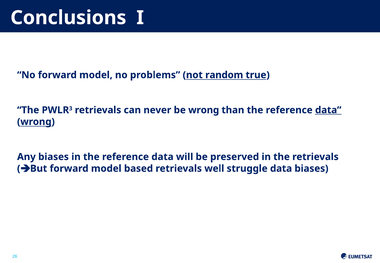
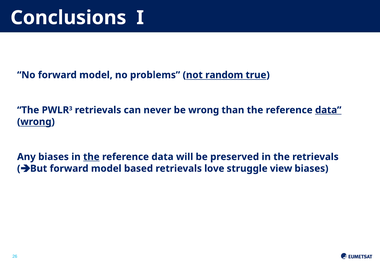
the at (91, 157) underline: none -> present
well: well -> love
struggle data: data -> view
